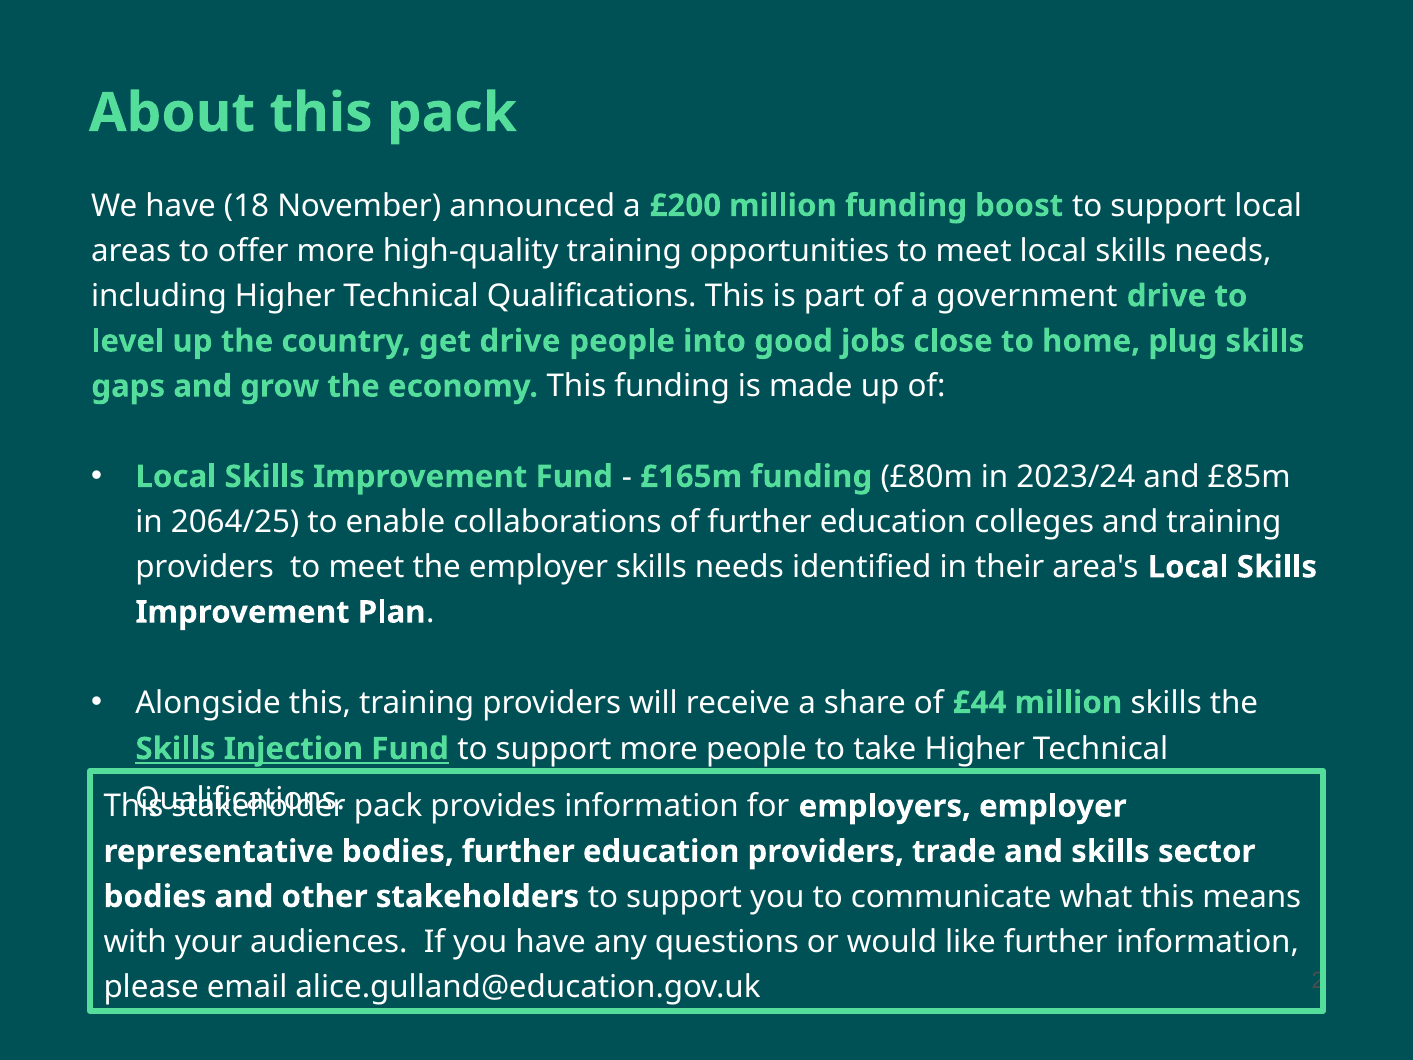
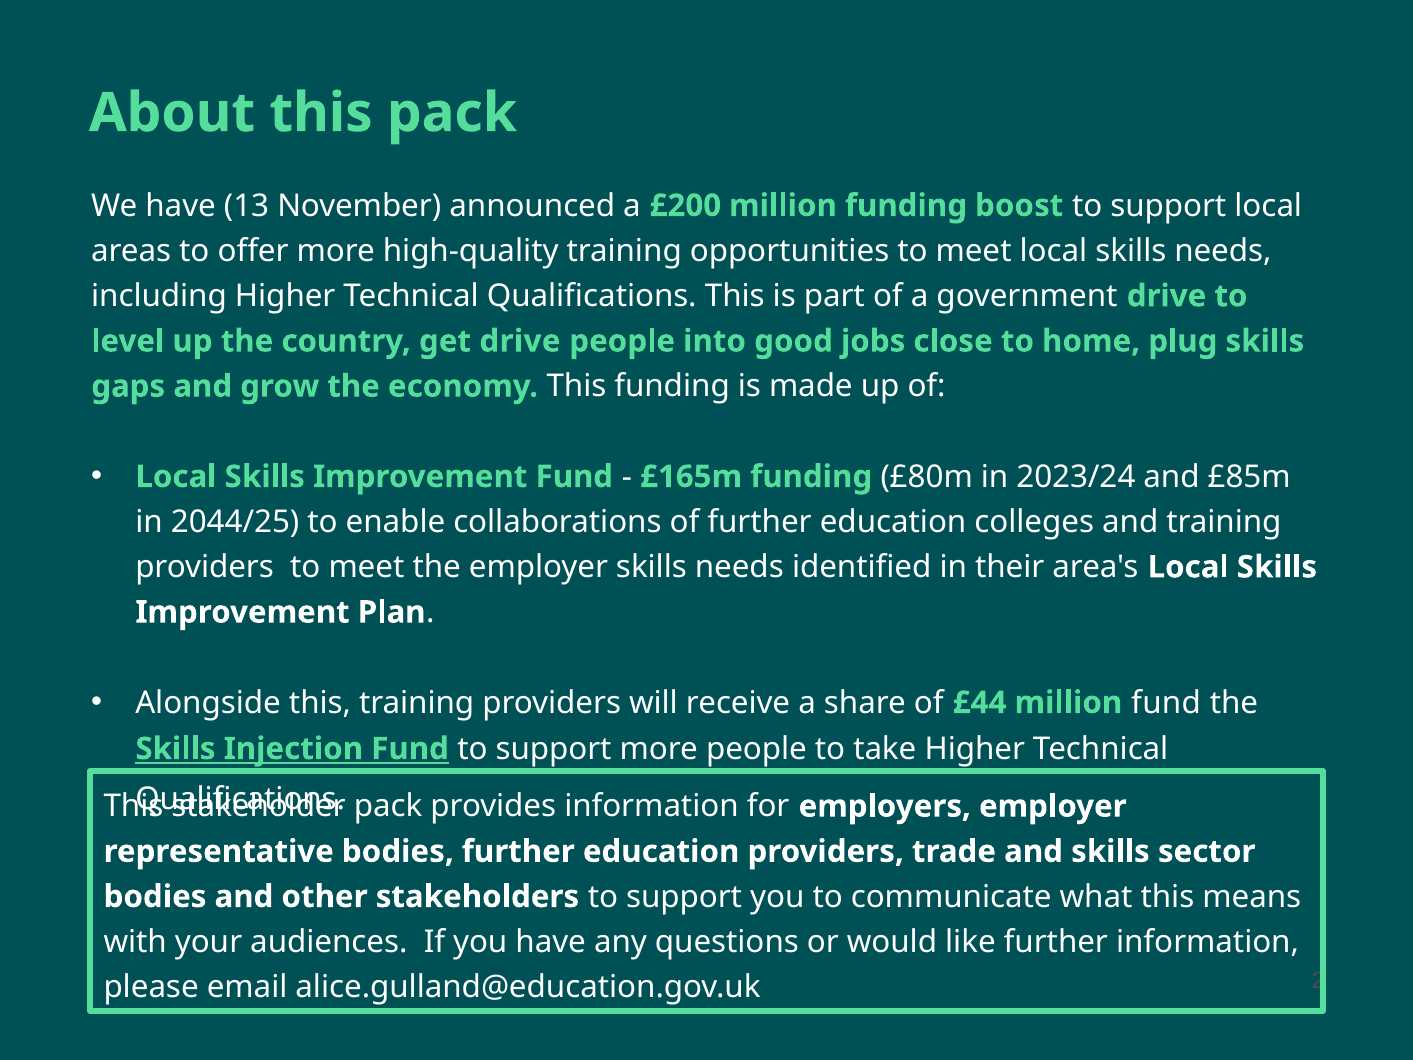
18: 18 -> 13
2064/25: 2064/25 -> 2044/25
million skills: skills -> fund
